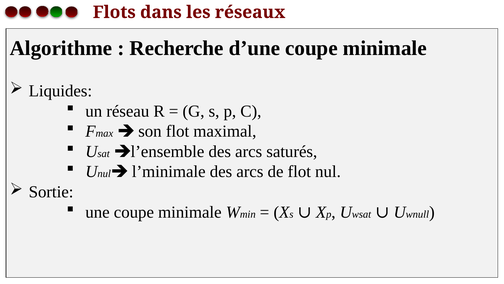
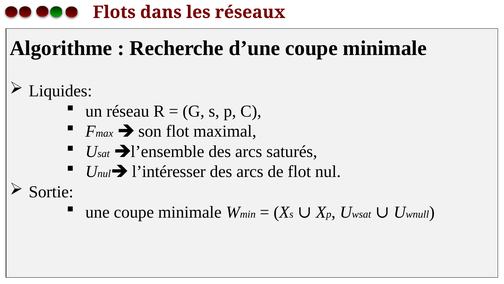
l’minimale: l’minimale -> l’intéresser
